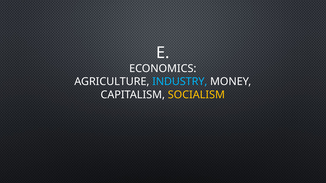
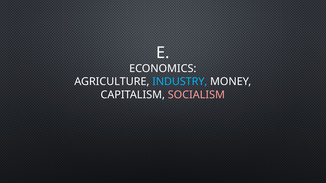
SOCIALISM colour: yellow -> pink
